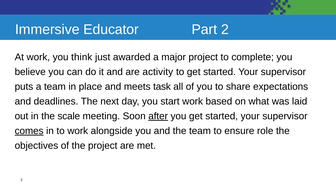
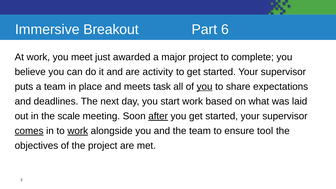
Educator: Educator -> Breakout
Part 2: 2 -> 6
think: think -> meet
you at (205, 87) underline: none -> present
work at (78, 131) underline: none -> present
role: role -> tool
